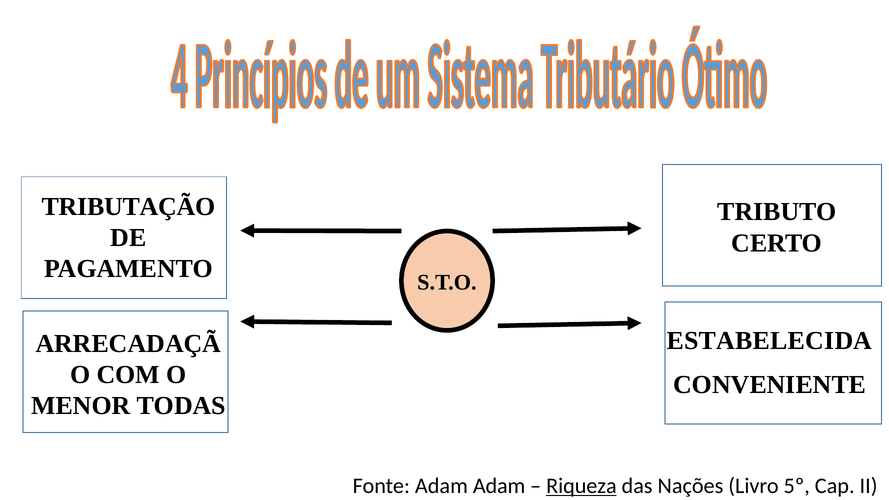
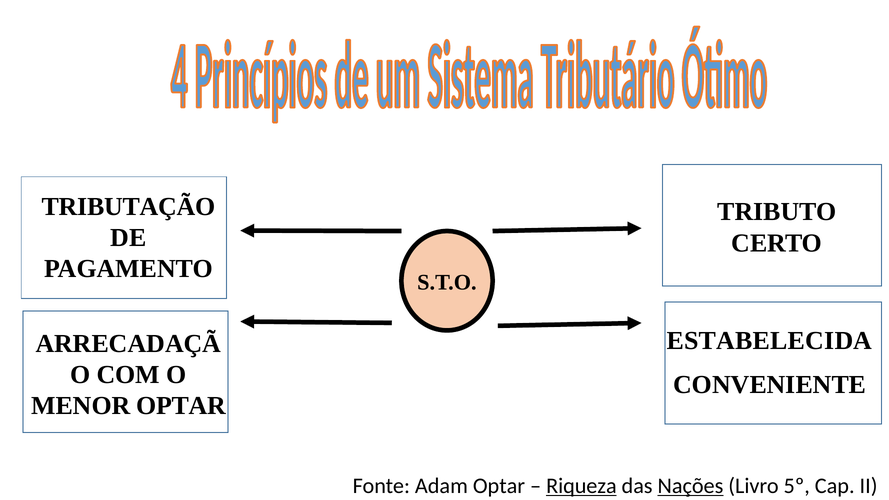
MENOR TODAS: TODAS -> OPTAR
Adam Adam: Adam -> Optar
Nações underline: none -> present
